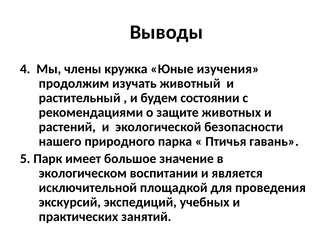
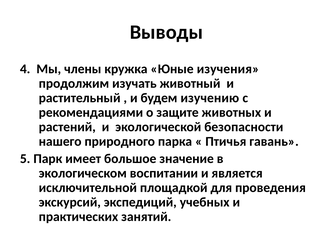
состоянии: состоянии -> изучению
